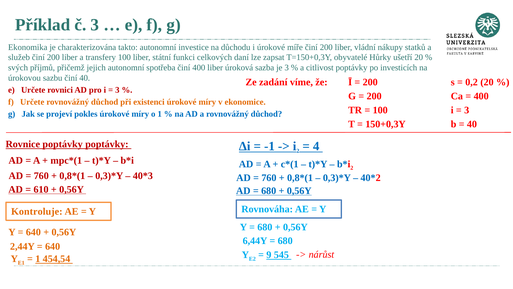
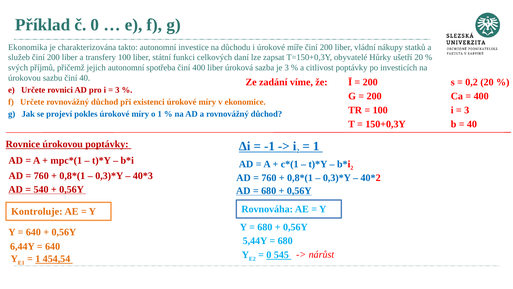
č 3: 3 -> 0
Rovnice poptávky: poptávky -> úrokovou
4 at (316, 146): 4 -> 1
610: 610 -> 540
6,44Y: 6,44Y -> 5,44Y
2,44Y: 2,44Y -> 6,44Y
9 at (269, 255): 9 -> 0
